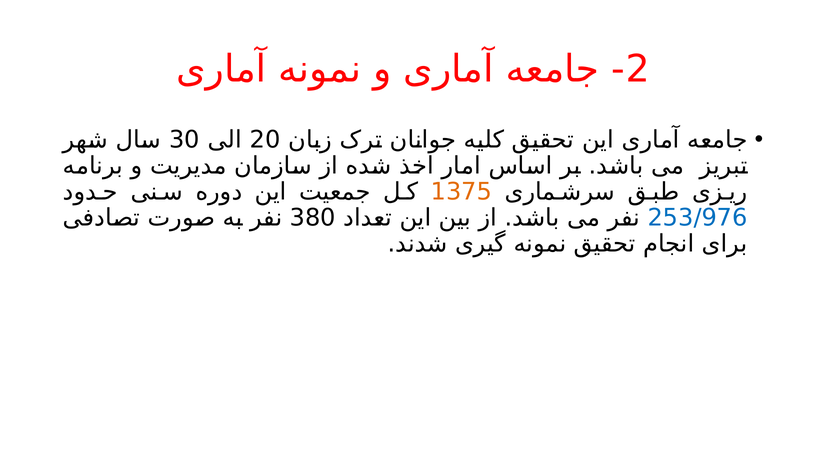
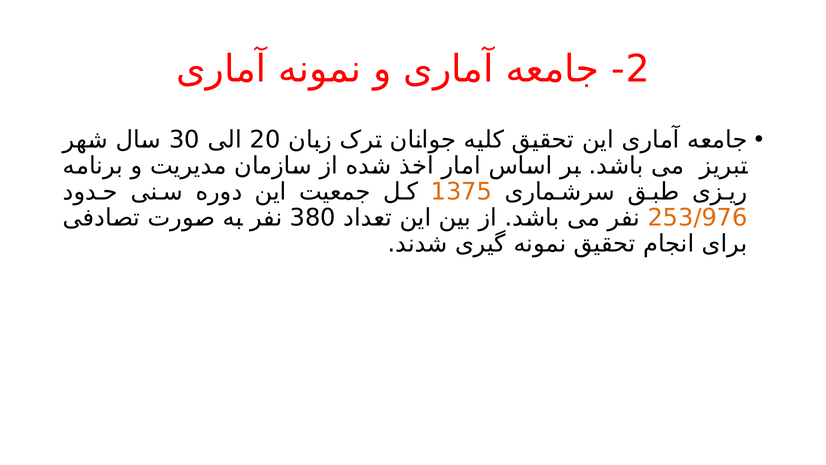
253/976 colour: blue -> orange
